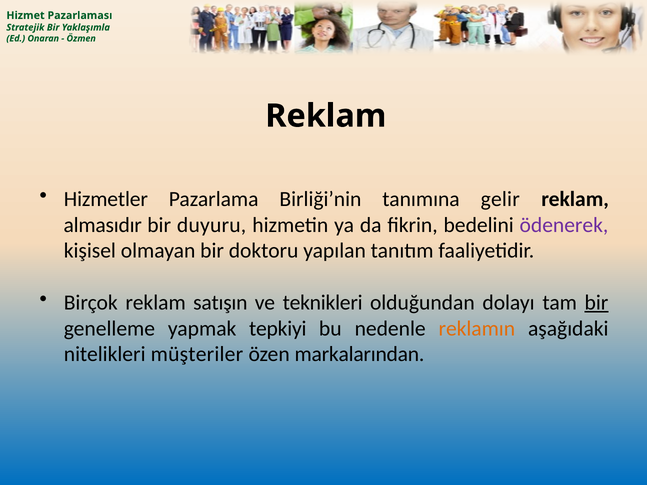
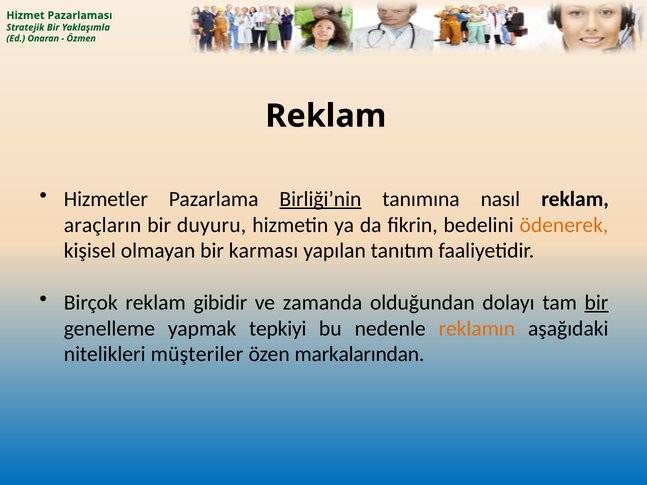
Birliği’nin underline: none -> present
gelir: gelir -> nasıl
almasıdır: almasıdır -> araçların
ödenerek colour: purple -> orange
doktoru: doktoru -> karması
satışın: satışın -> gibidir
teknikleri: teknikleri -> zamanda
